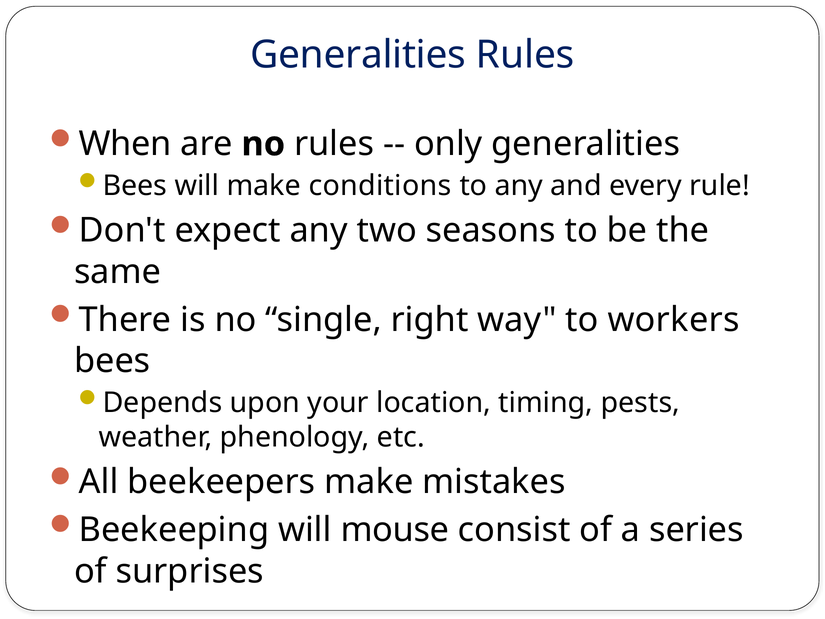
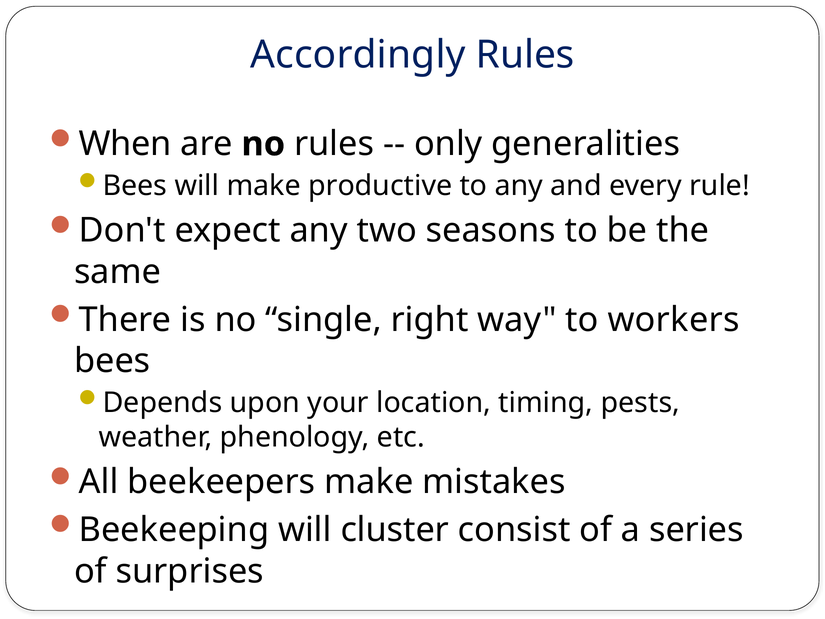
Generalities at (358, 55): Generalities -> Accordingly
conditions: conditions -> productive
mouse: mouse -> cluster
